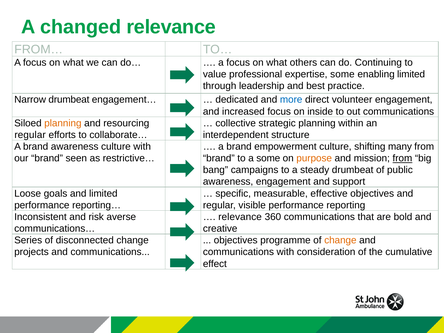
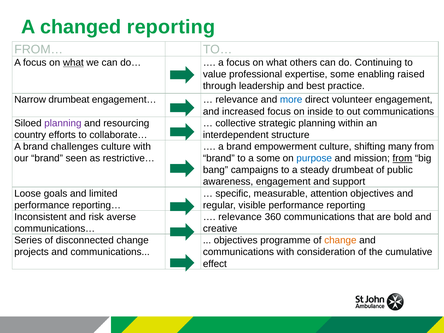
changed relevance: relevance -> reporting
what at (73, 63) underline: none -> present
enabling limited: limited -> raised
dedicated at (237, 100): dedicated -> relevance
planning at (63, 123) colour: orange -> purple
regular at (30, 135): regular -> country
brand awareness: awareness -> challenges
purpose colour: orange -> blue
effective: effective -> attention
